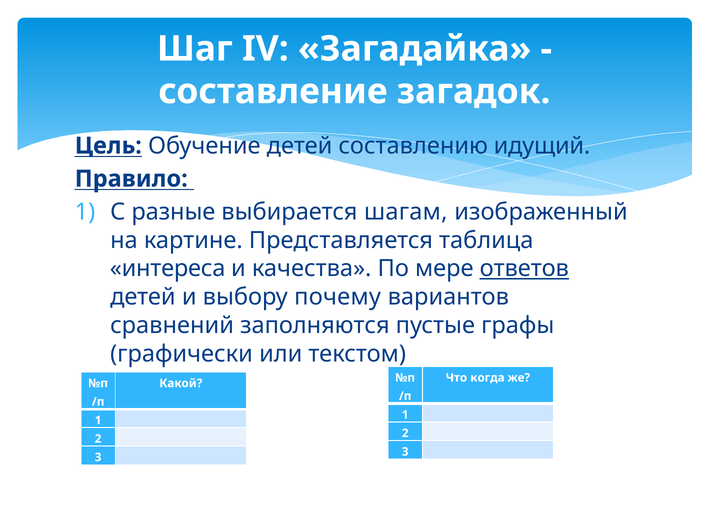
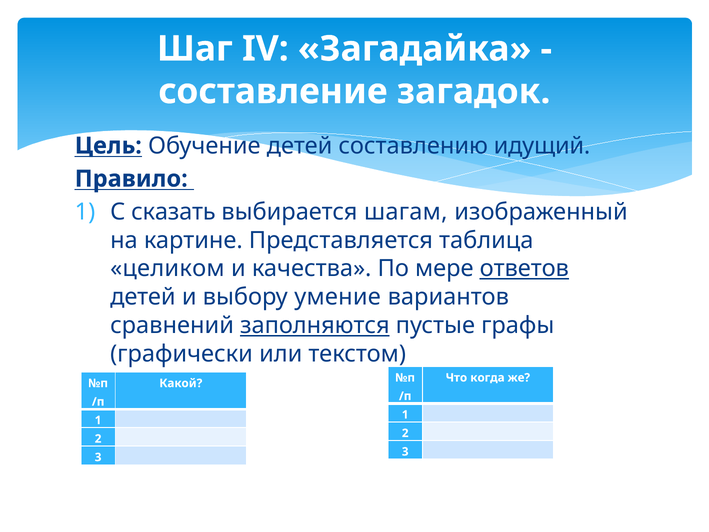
разные: разные -> сказать
интереса: интереса -> целиком
почему: почему -> умение
заполняются underline: none -> present
